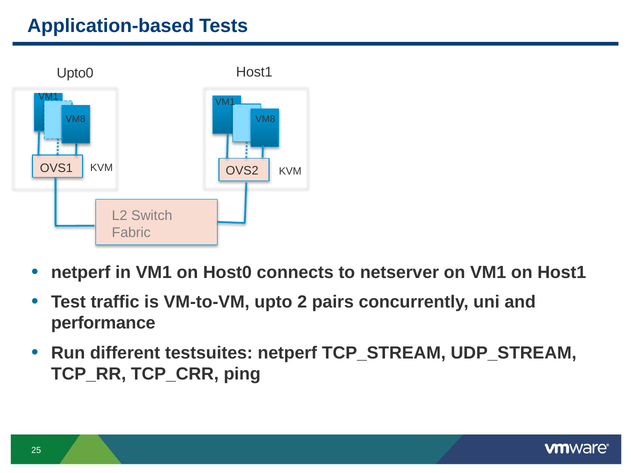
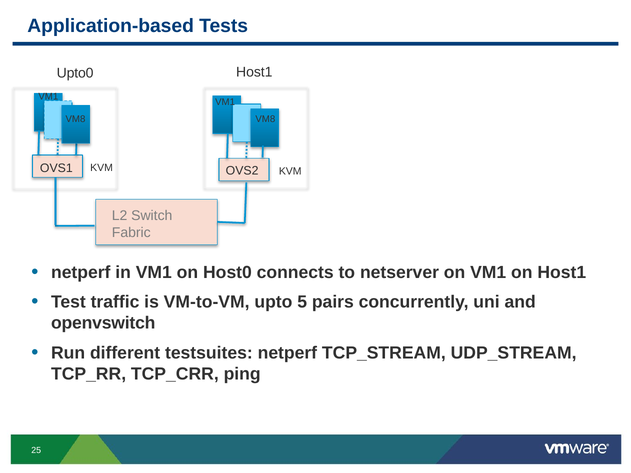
2: 2 -> 5
performance: performance -> openvswitch
